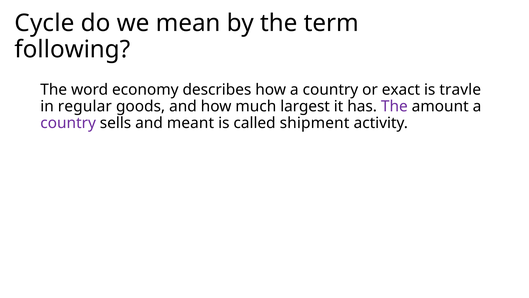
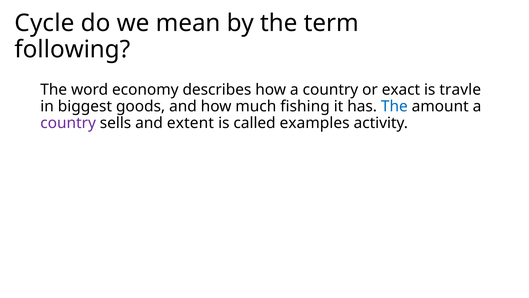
regular: regular -> biggest
largest: largest -> fishing
The at (394, 106) colour: purple -> blue
meant: meant -> extent
shipment: shipment -> examples
